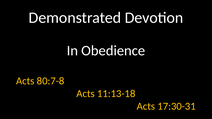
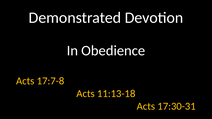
80:7-8: 80:7-8 -> 17:7-8
